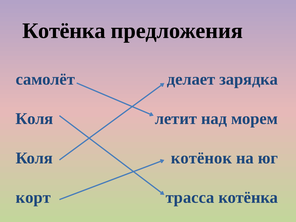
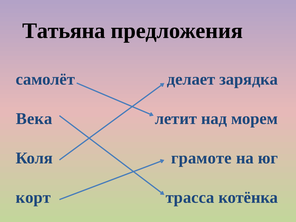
Котёнка at (64, 31): Котёнка -> Татьяна
Коля at (34, 119): Коля -> Века
котёнок: котёнок -> грамоте
